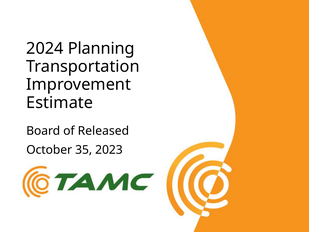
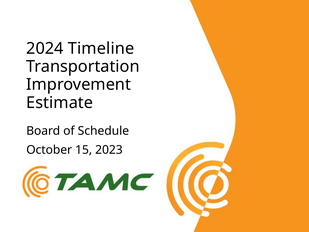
Planning: Planning -> Timeline
Released: Released -> Schedule
35: 35 -> 15
